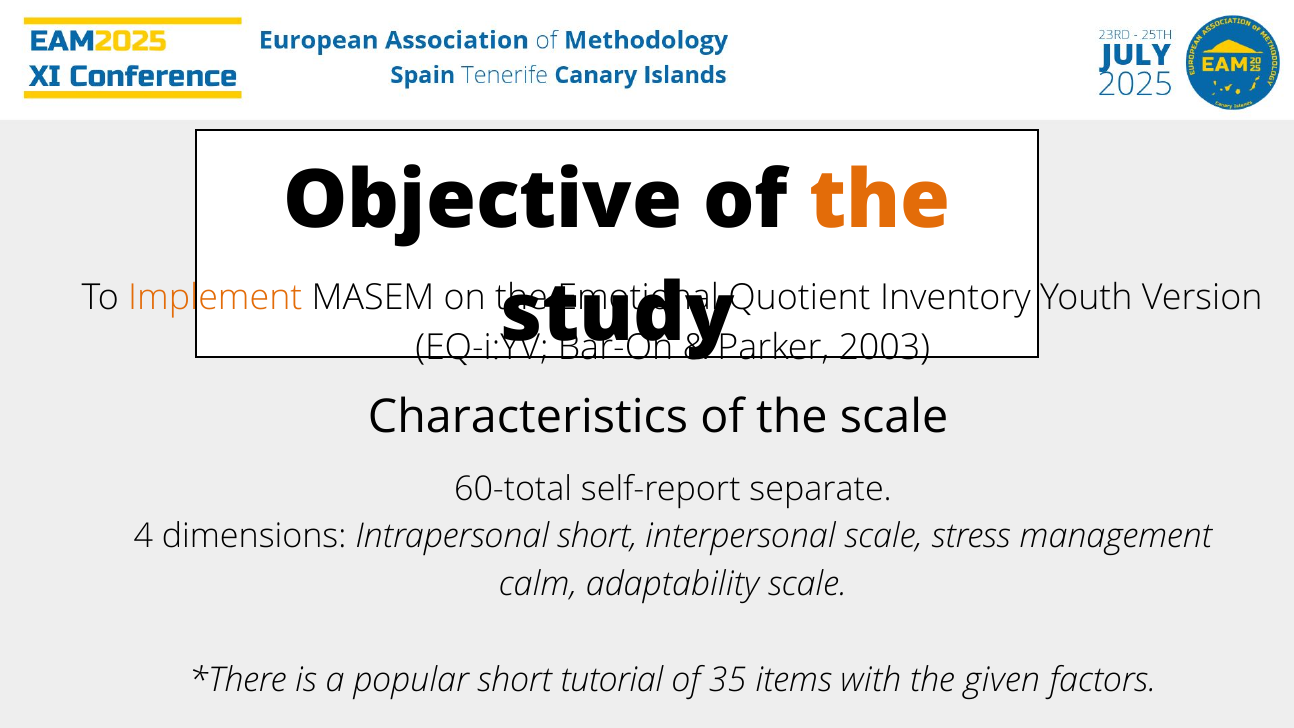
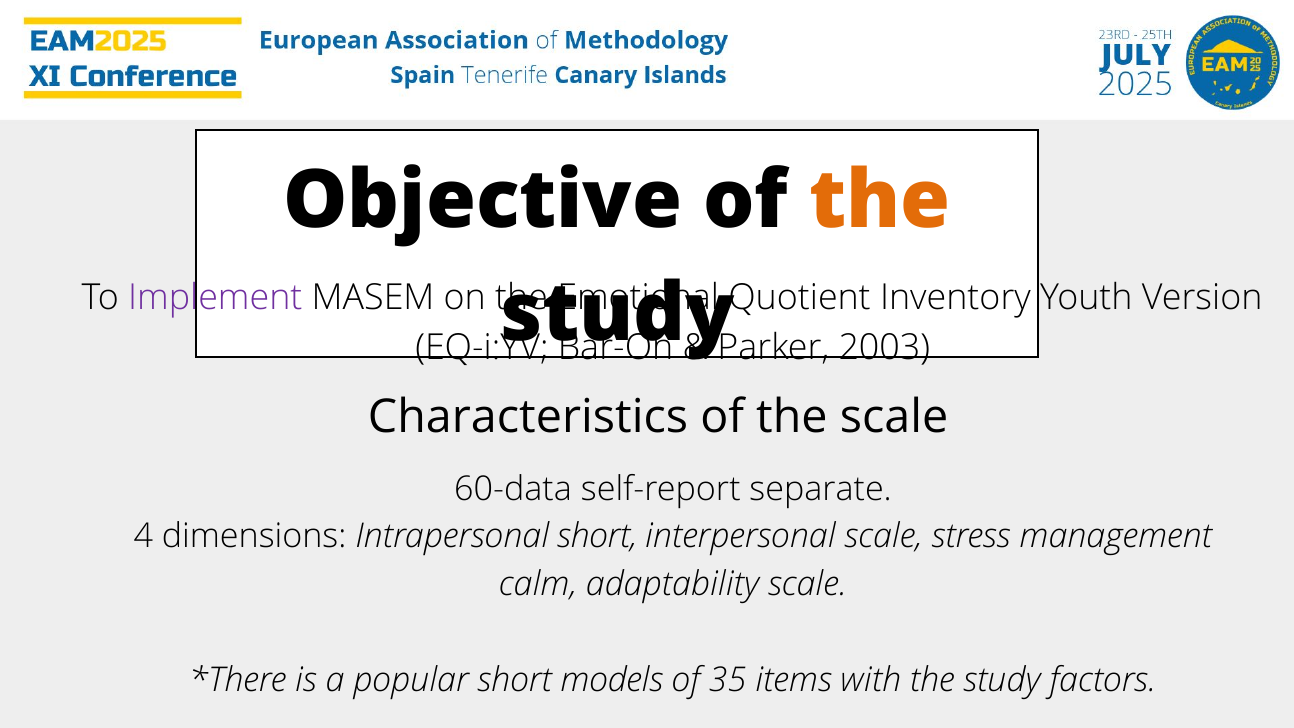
Implement colour: orange -> purple
60-total: 60-total -> 60-data
tutorial: tutorial -> models
with the given: given -> study
